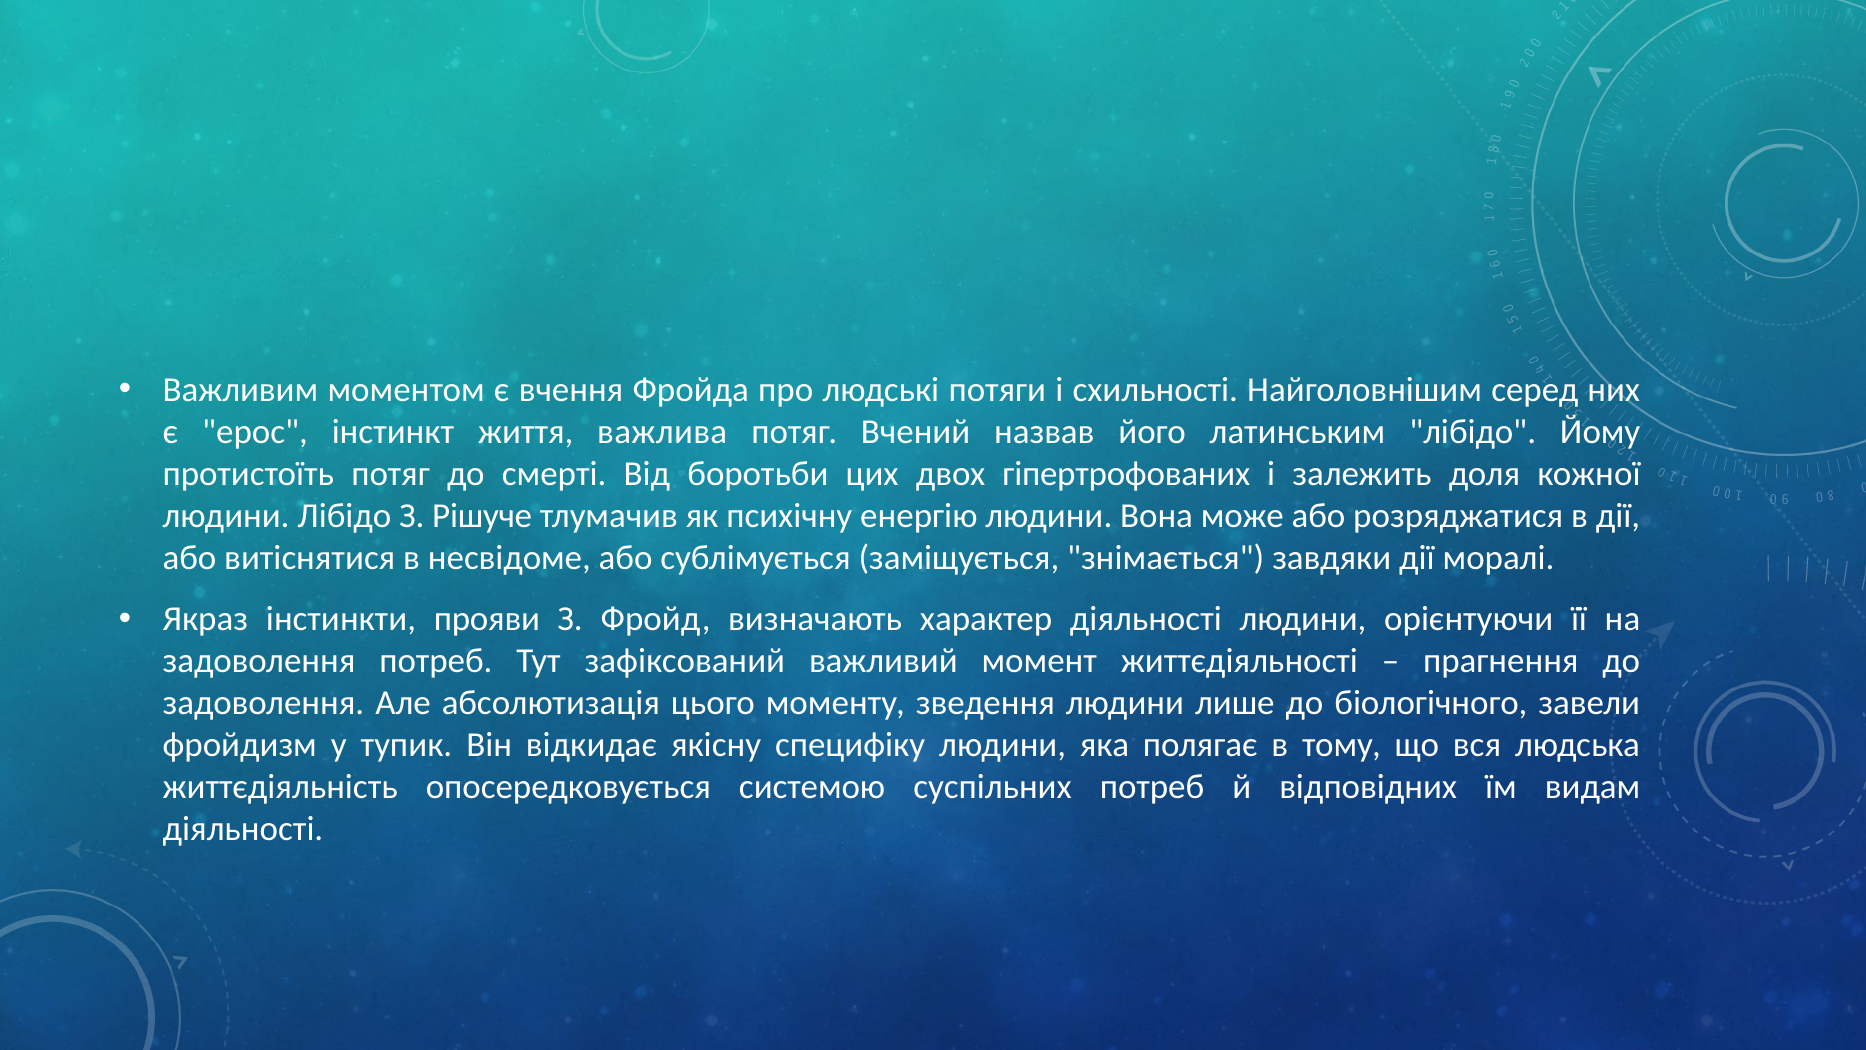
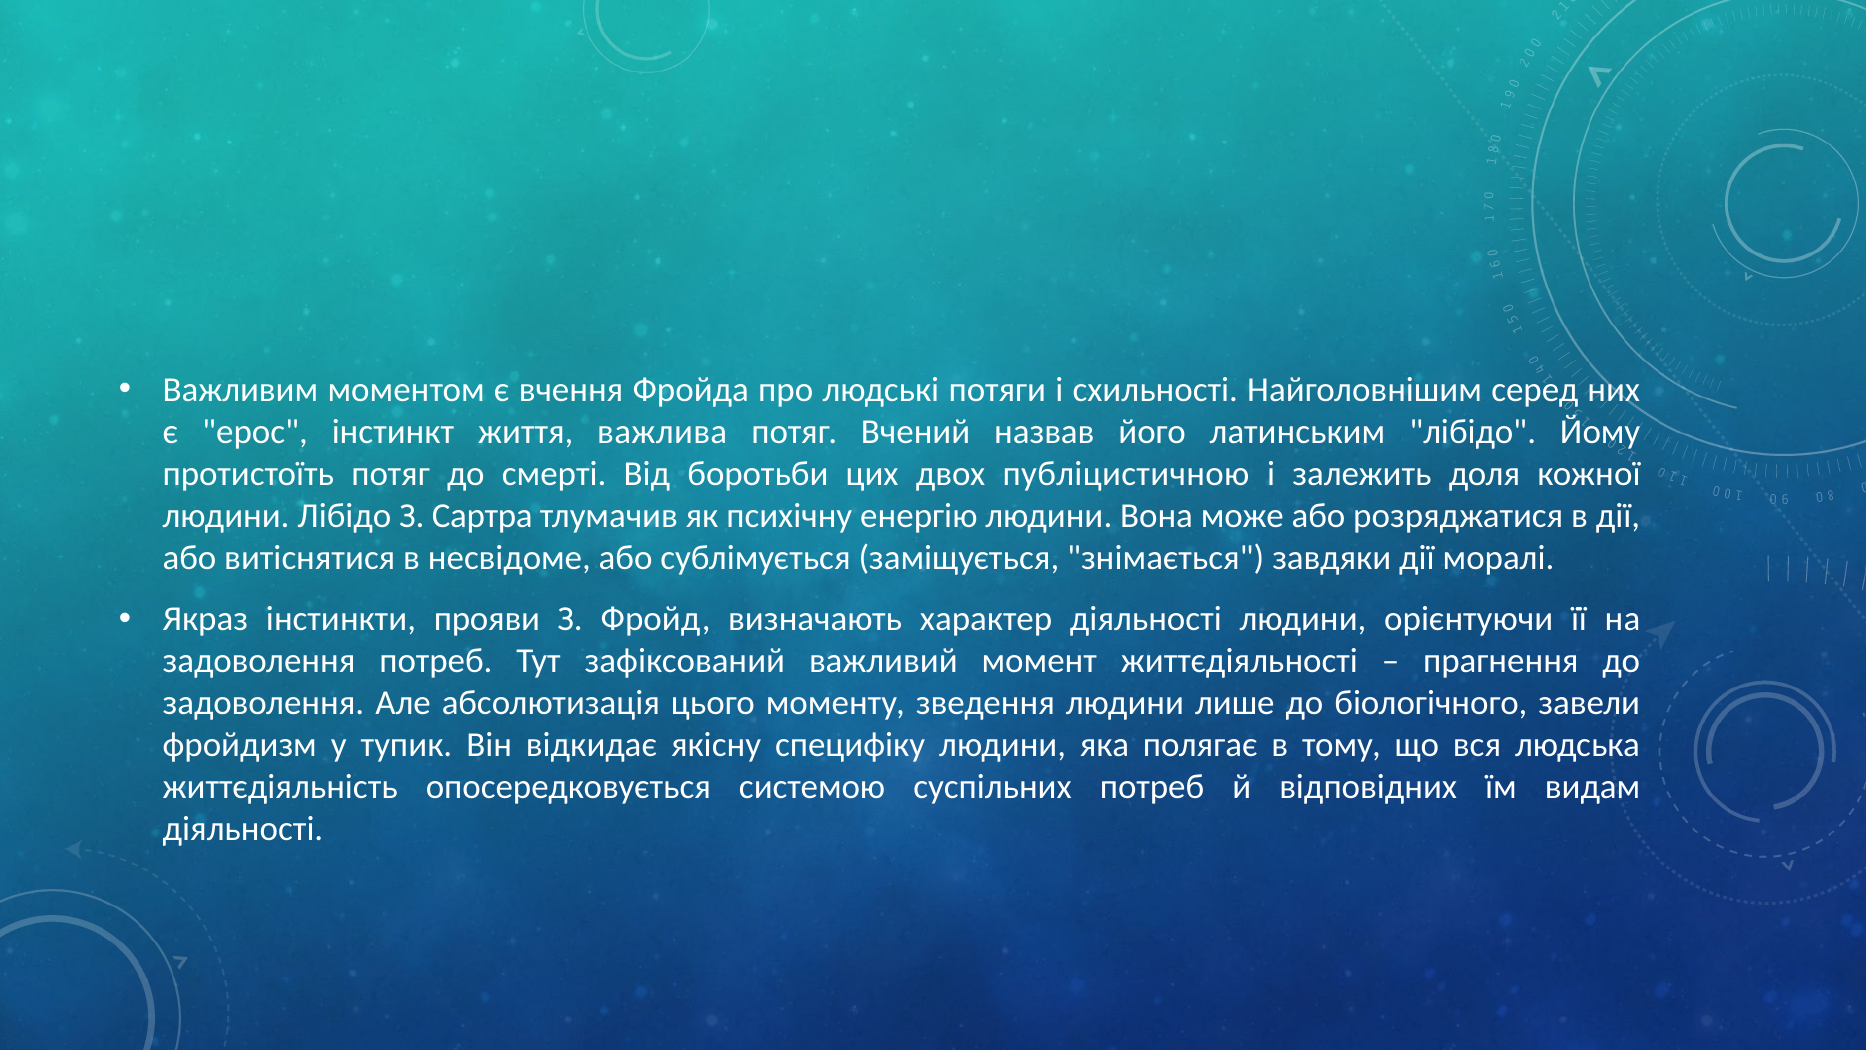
гіпертрофованих: гіпертрофованих -> публіцистичною
Рішуче: Рішуче -> Сартра
